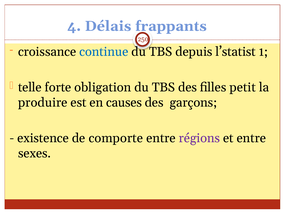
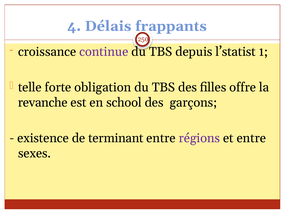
continue colour: blue -> purple
petit: petit -> offre
produire: produire -> revanche
causes: causes -> school
comporte: comporte -> terminant
